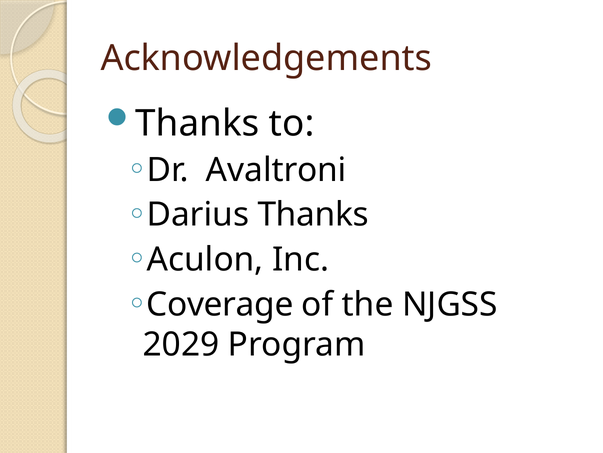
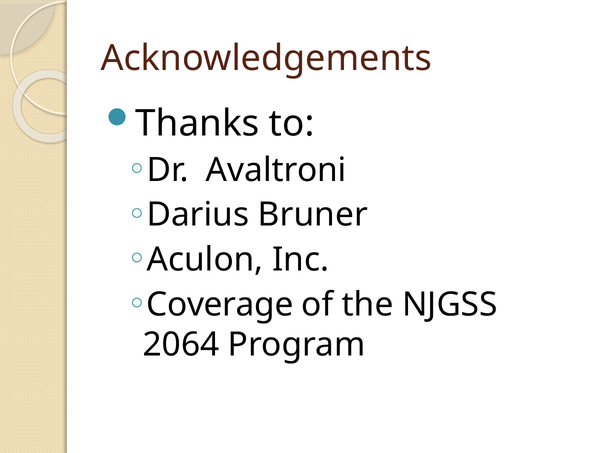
Darius Thanks: Thanks -> Bruner
2029: 2029 -> 2064
